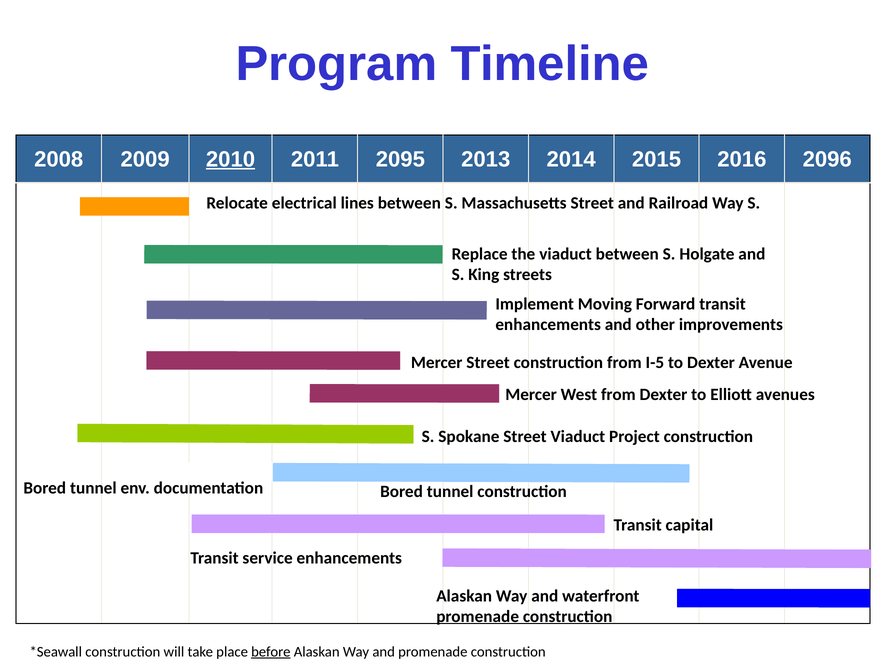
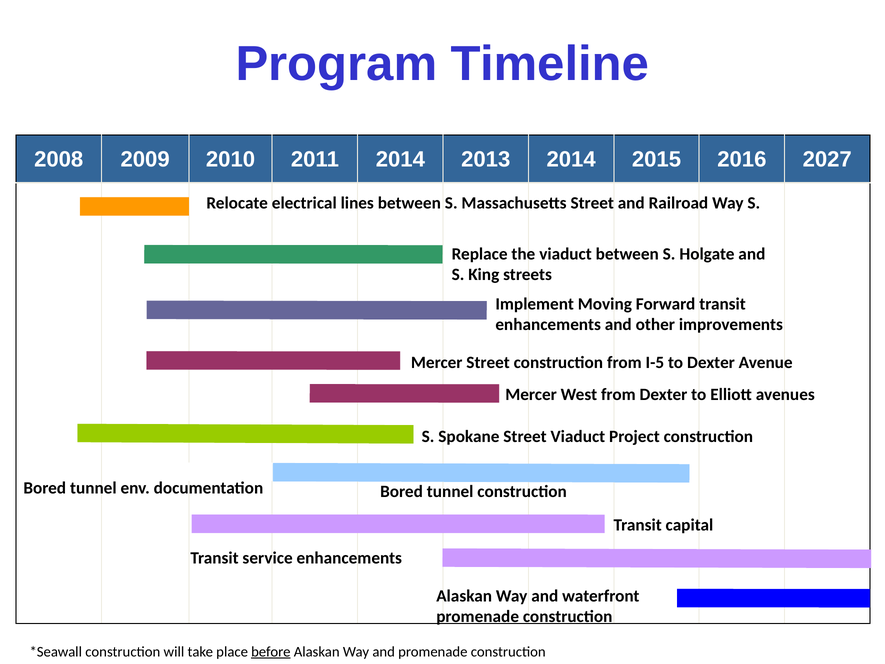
2010 underline: present -> none
2011 2095: 2095 -> 2014
2096: 2096 -> 2027
